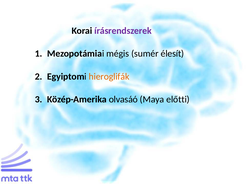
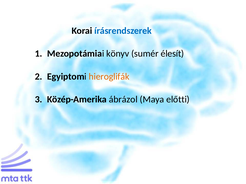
írásrendszerek colour: purple -> blue
mégis: mégis -> könyv
olvasáó: olvasáó -> ábrázol
